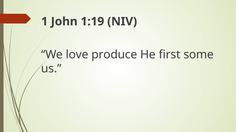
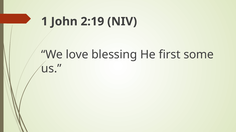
1:19: 1:19 -> 2:19
produce: produce -> blessing
